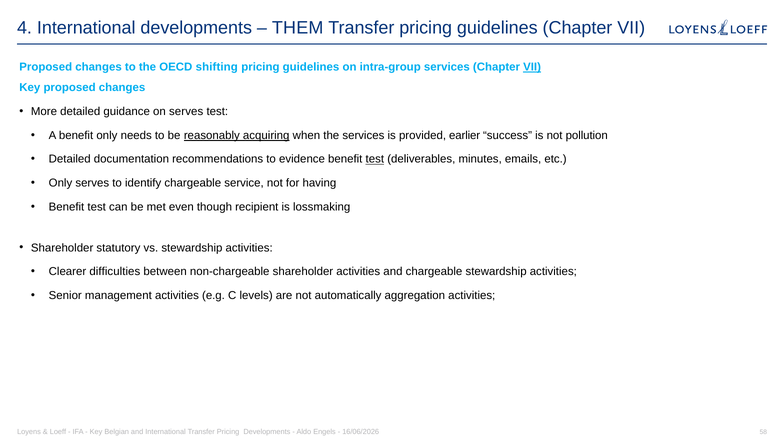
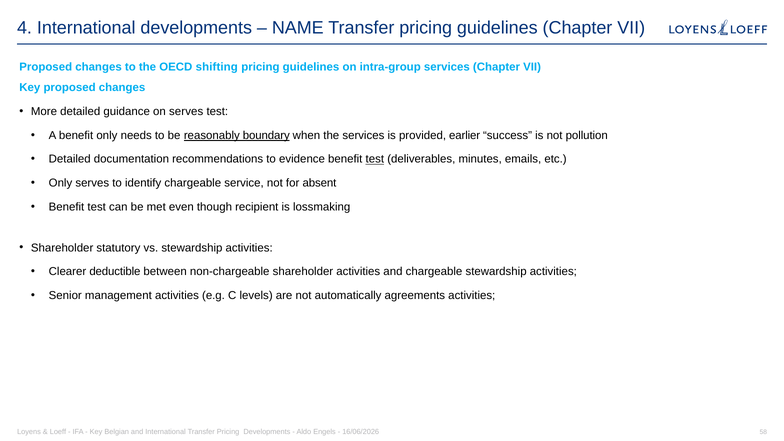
THEM: THEM -> NAME
VII at (532, 67) underline: present -> none
acquiring: acquiring -> boundary
having: having -> absent
difficulties: difficulties -> deductible
aggregation: aggregation -> agreements
